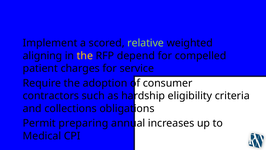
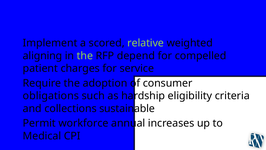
the at (85, 56) colour: yellow -> light green
contractors: contractors -> obligations
obligations: obligations -> sustainable
preparing: preparing -> workforce
